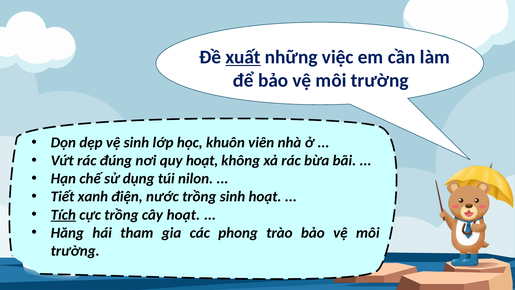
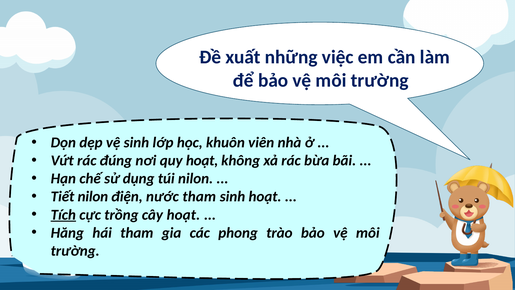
xuất underline: present -> none
Tiết xanh: xanh -> nilon
nước trồng: trồng -> tham
